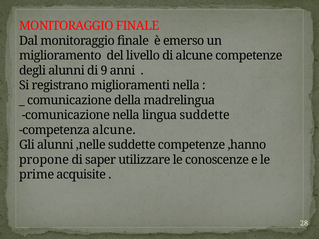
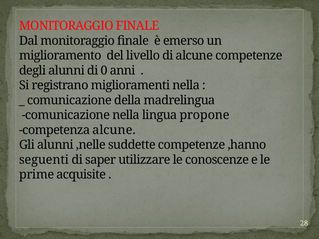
9: 9 -> 0
lingua suddette: suddette -> propone
propone: propone -> seguenti
